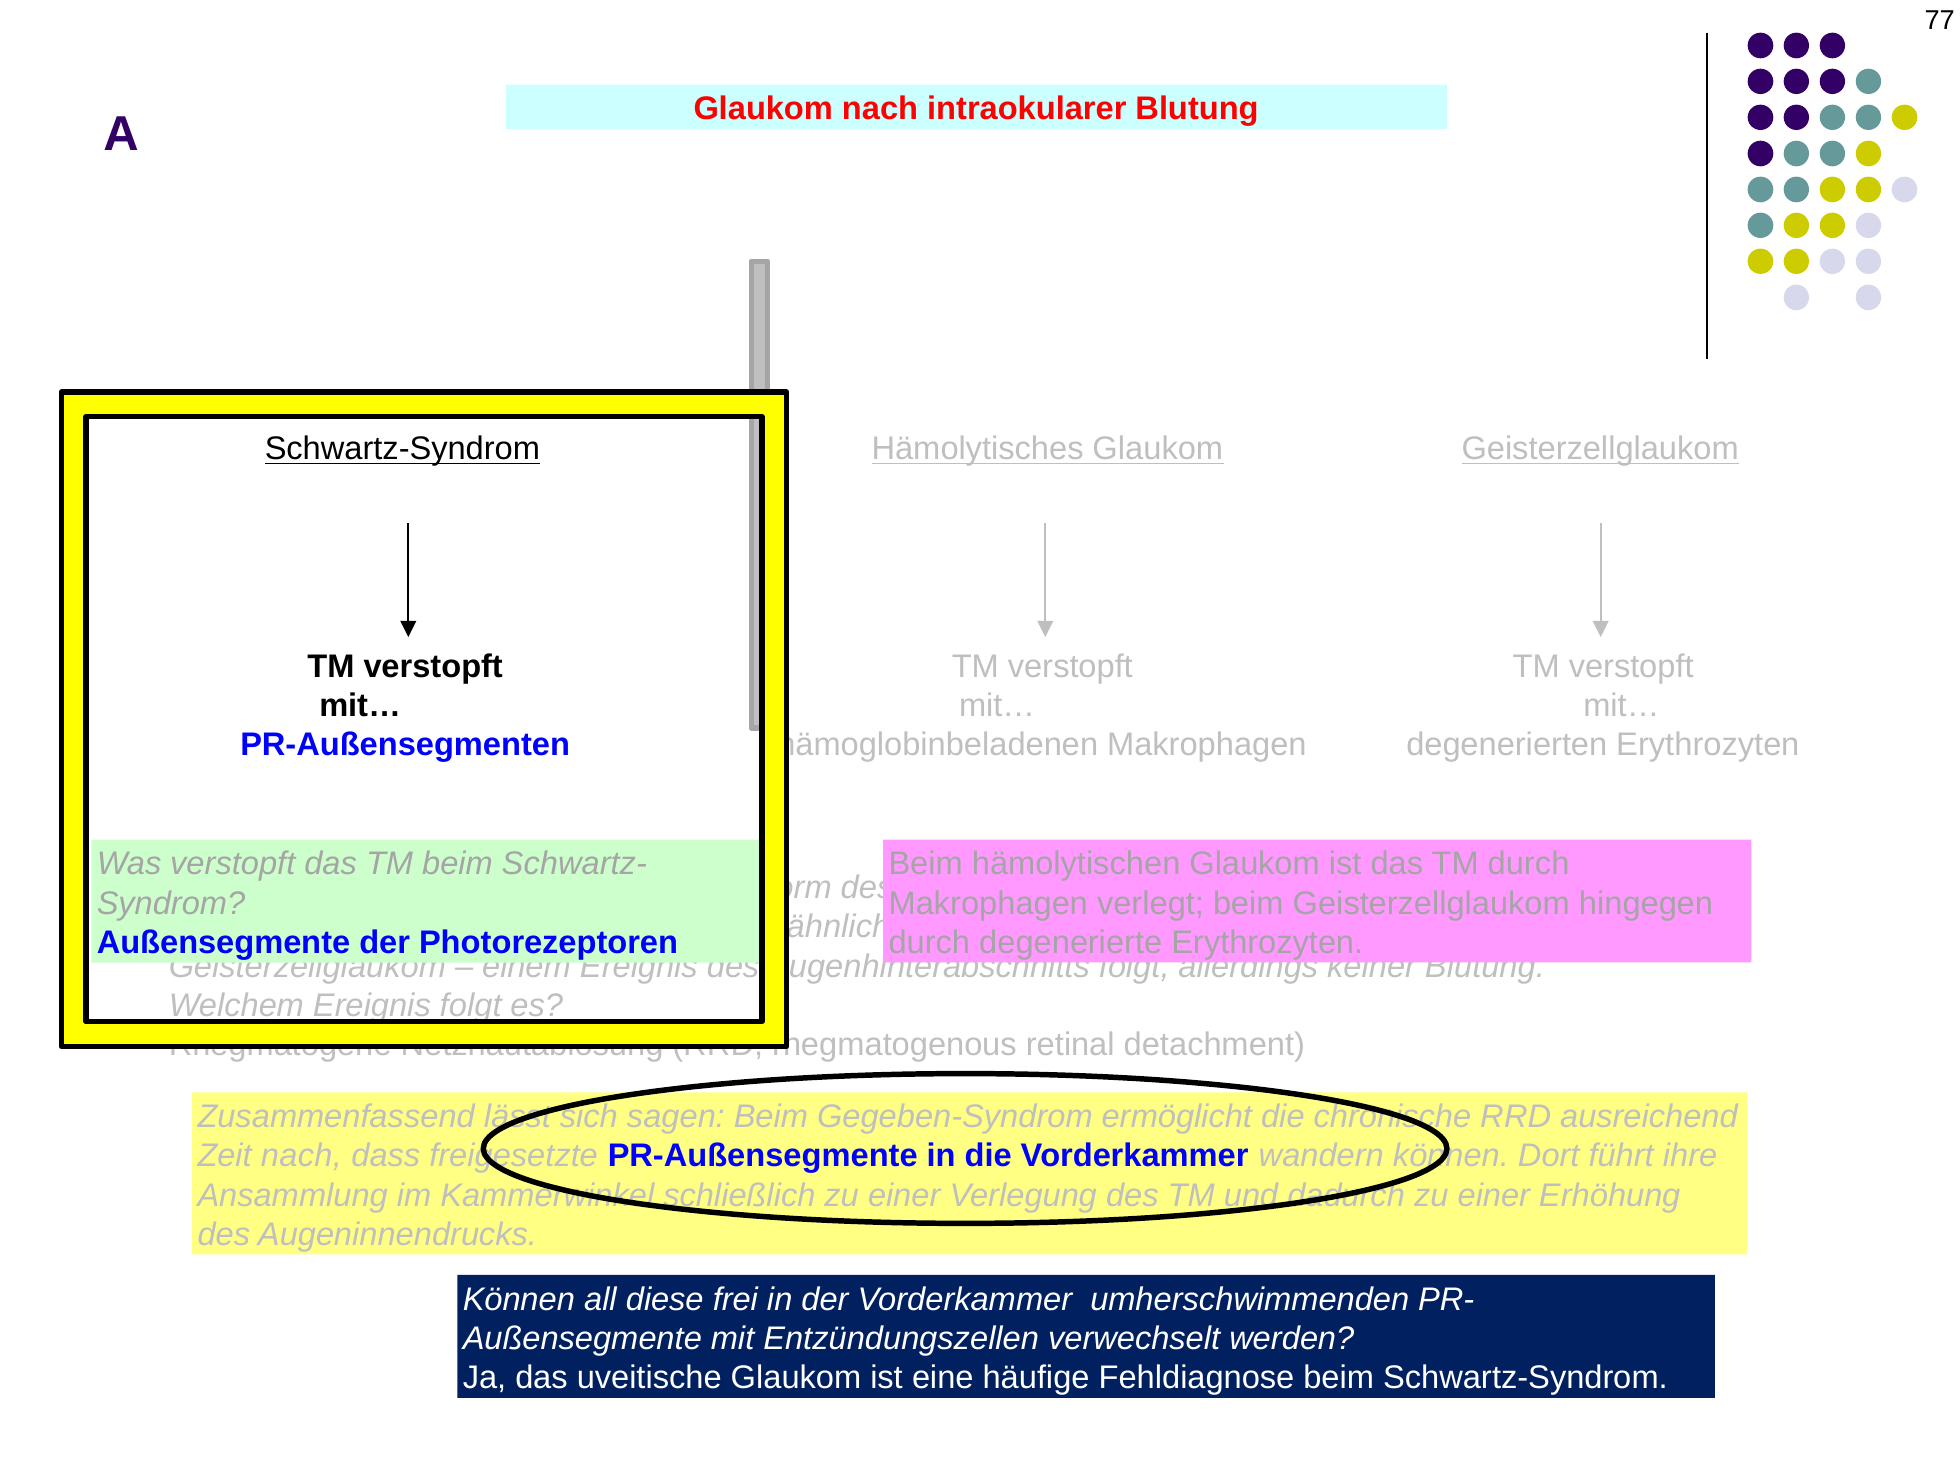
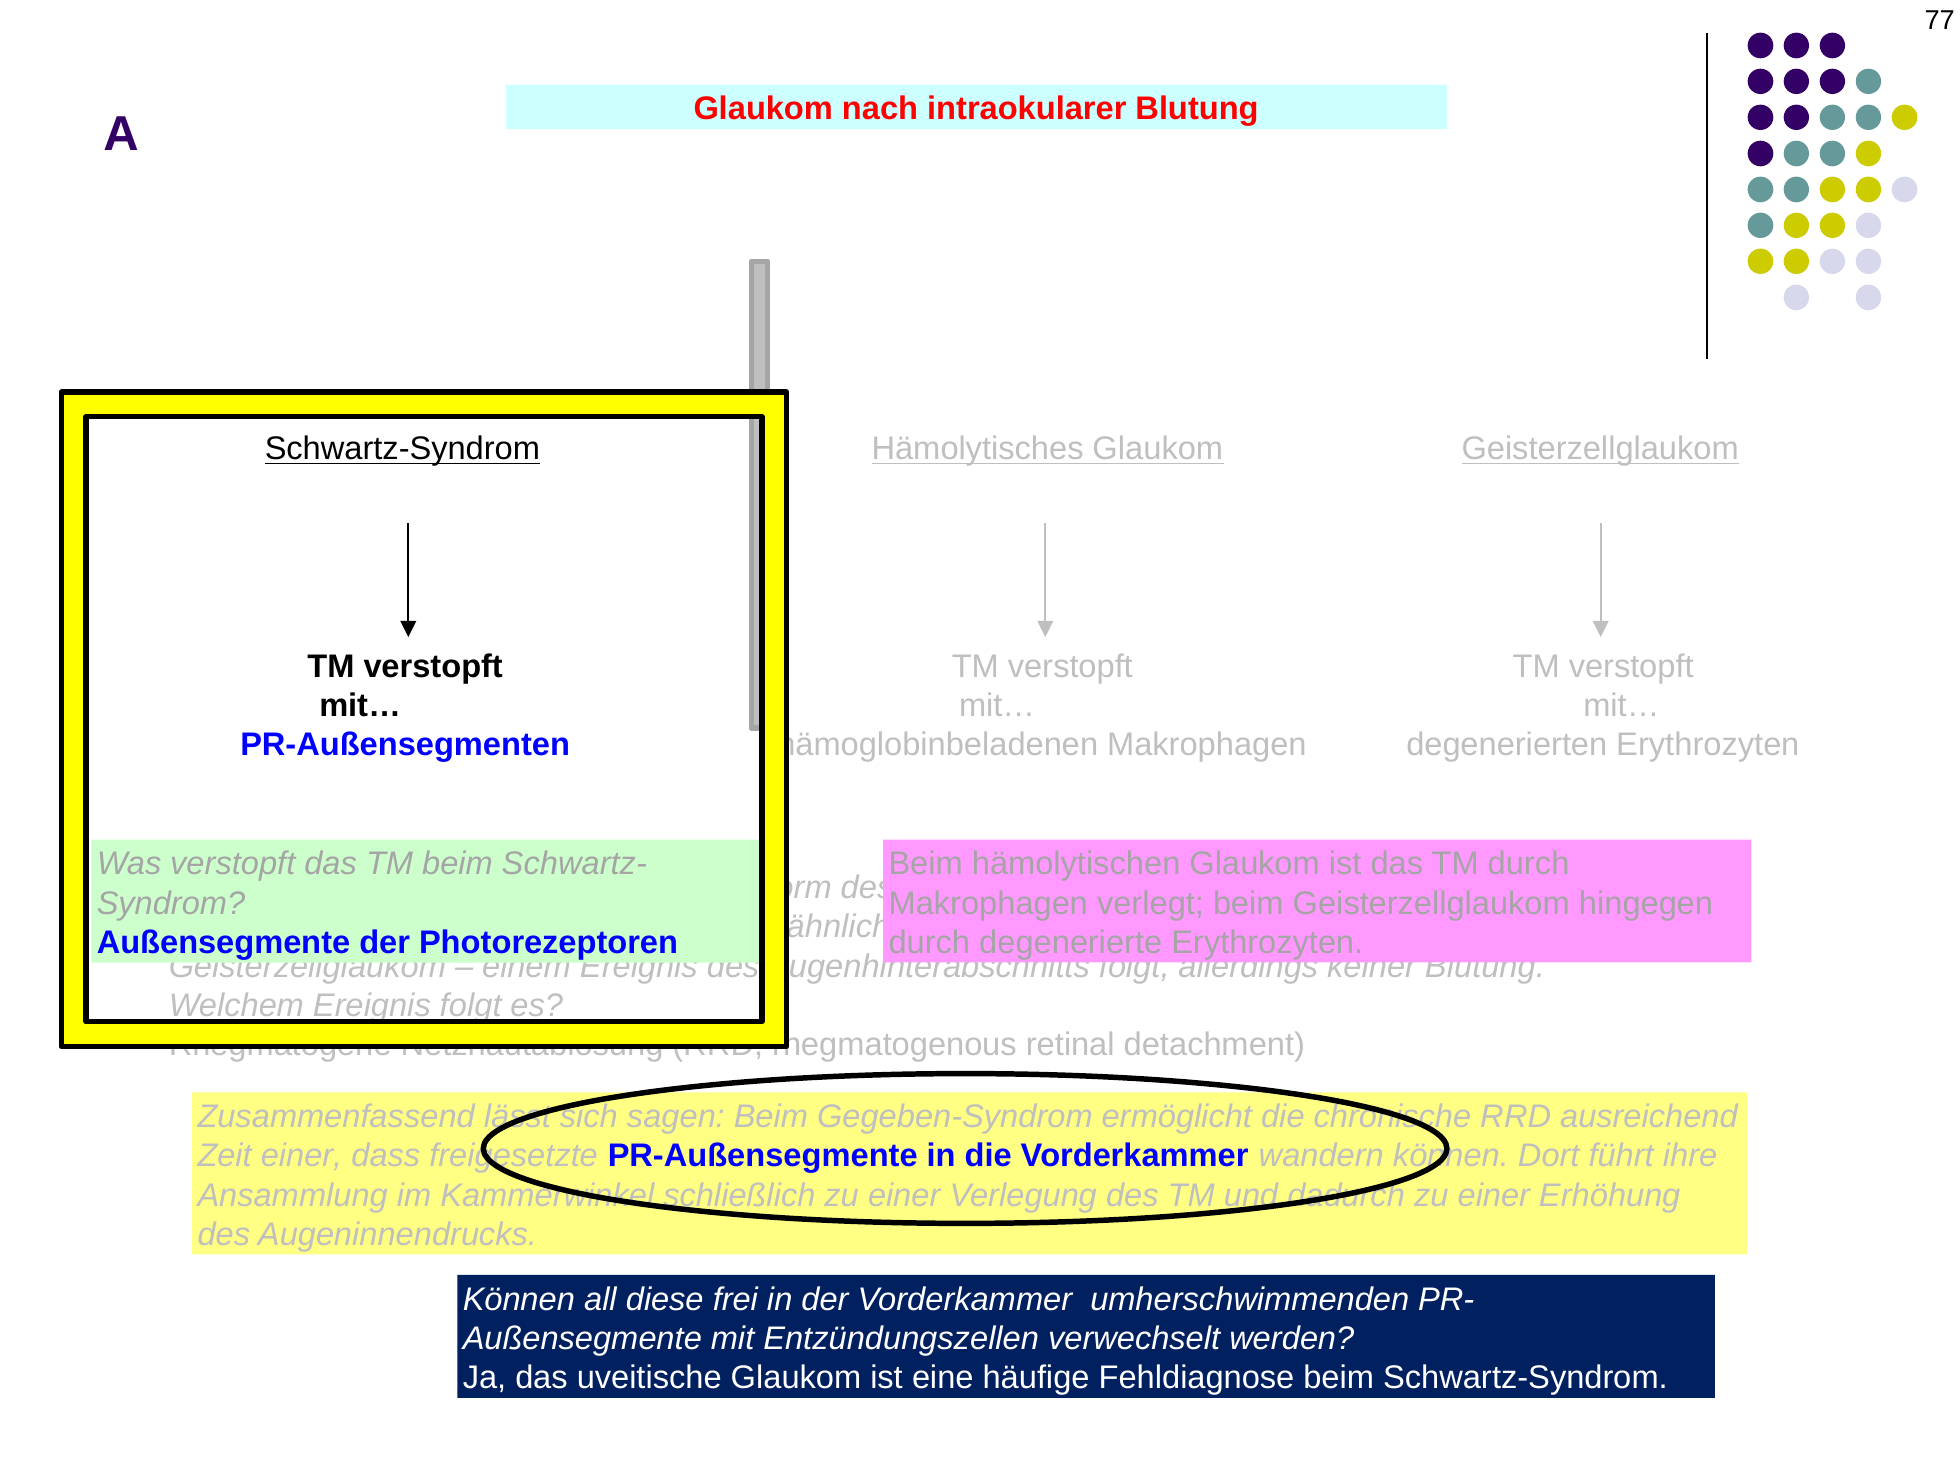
Zeit nach: nach -> einer
